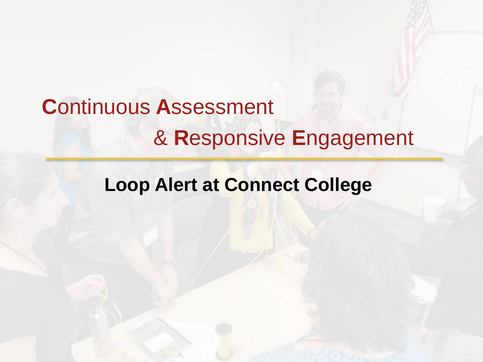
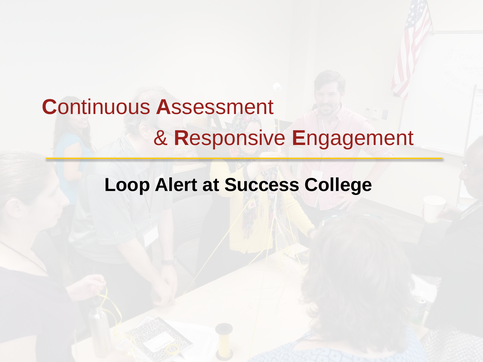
Connect: Connect -> Success
